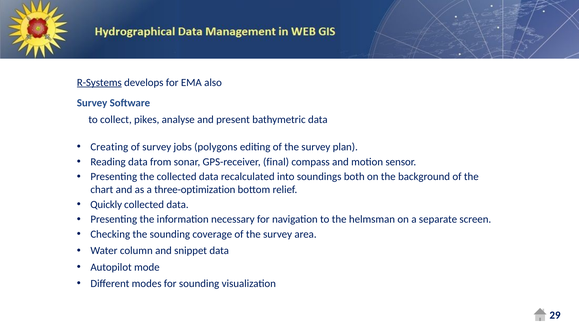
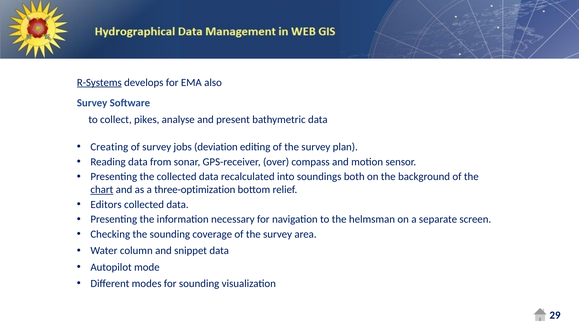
polygons: polygons -> deviation
final: final -> over
chart underline: none -> present
Quickly: Quickly -> Editors
